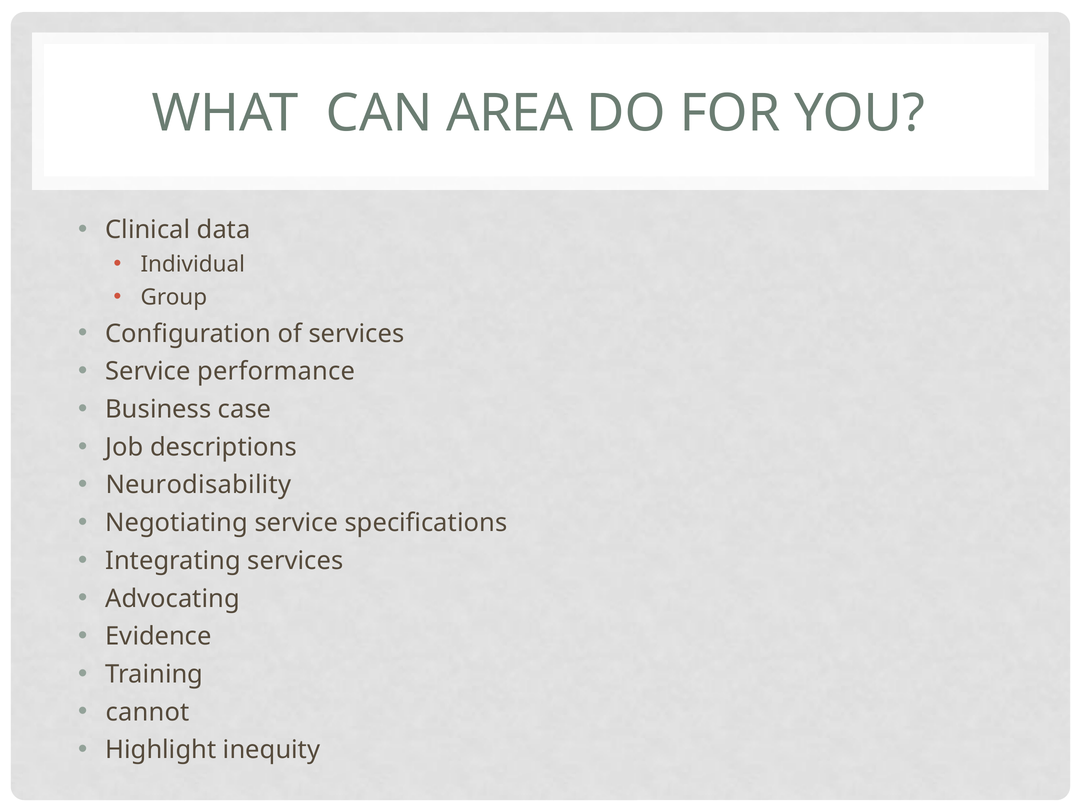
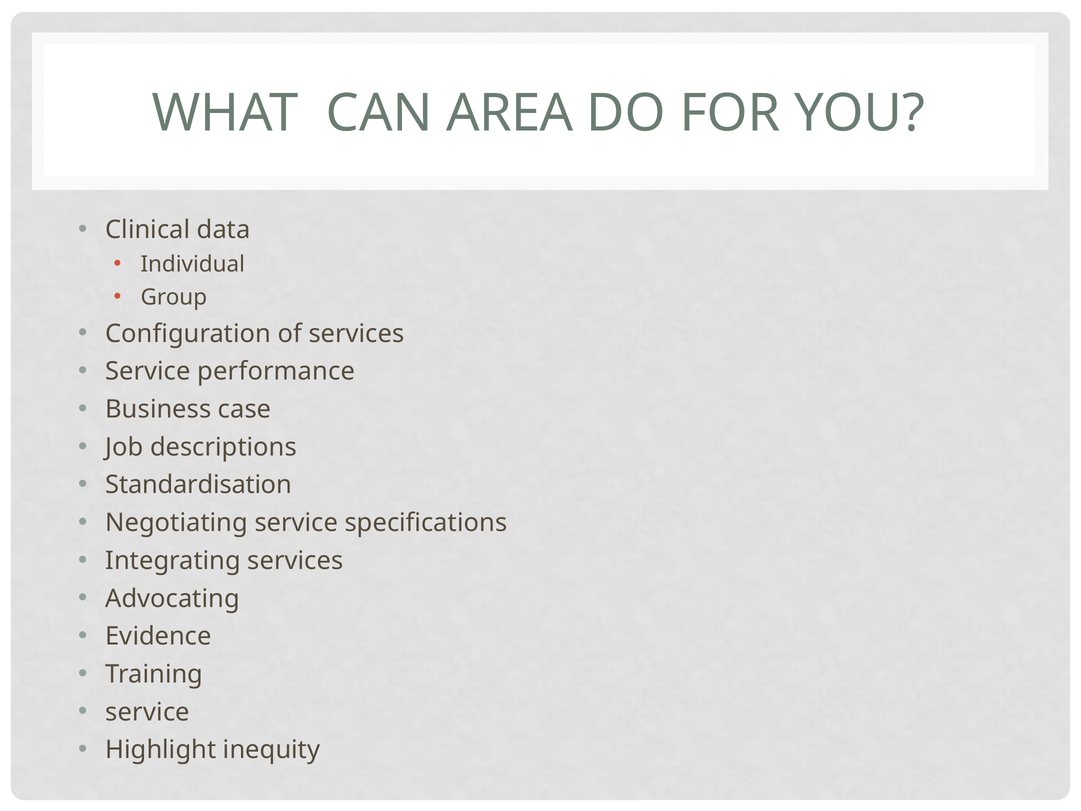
Neurodisability: Neurodisability -> Standardisation
cannot at (148, 712): cannot -> service
